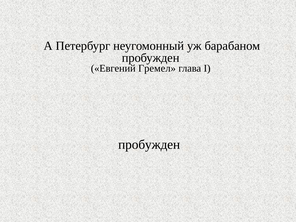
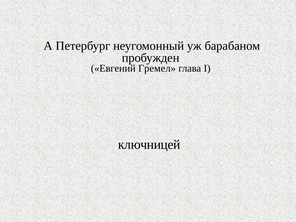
пробужден at (149, 145): пробужден -> ключницей
